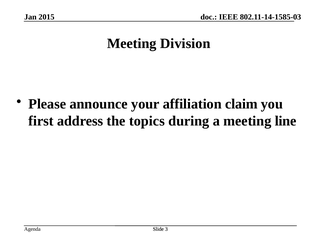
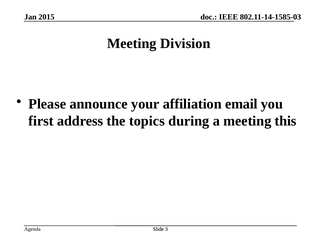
claim: claim -> email
line: line -> this
